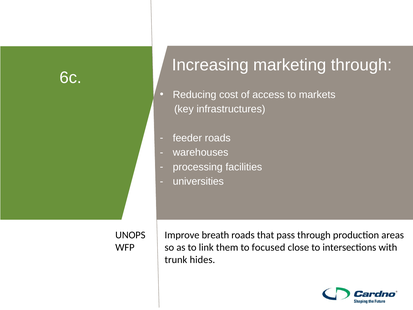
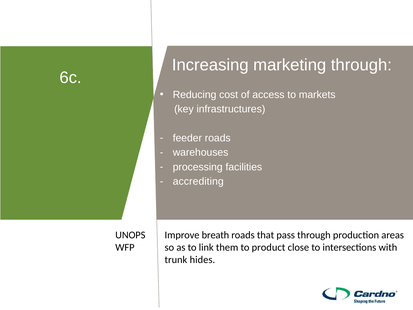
universities: universities -> accrediting
focused: focused -> product
